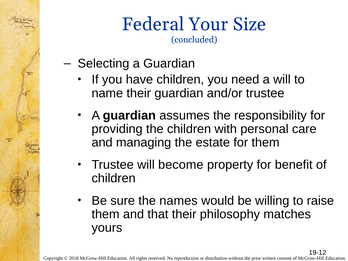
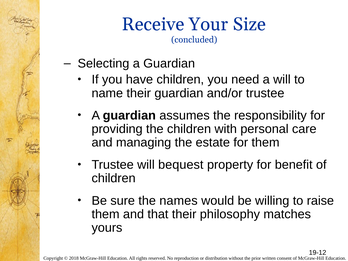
Federal: Federal -> Receive
become: become -> bequest
